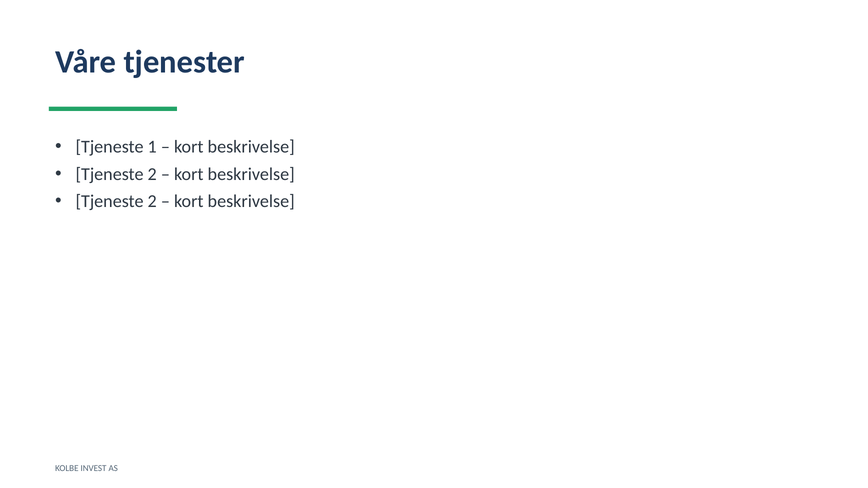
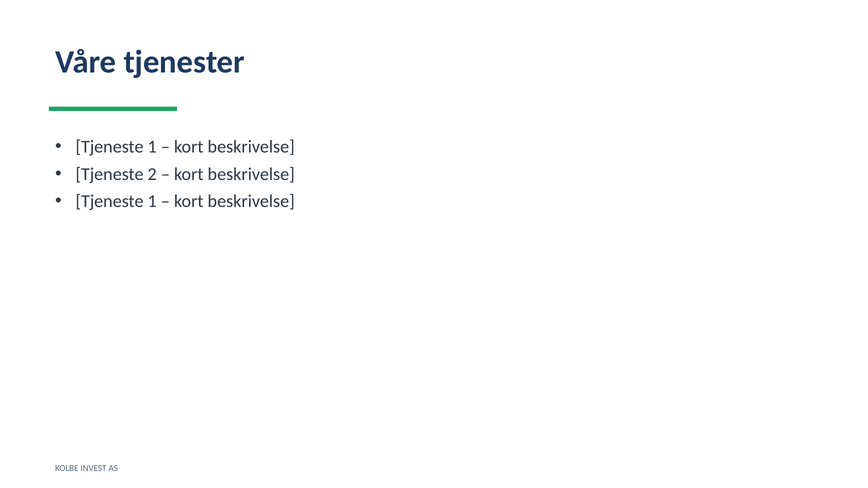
2 at (152, 201): 2 -> 1
